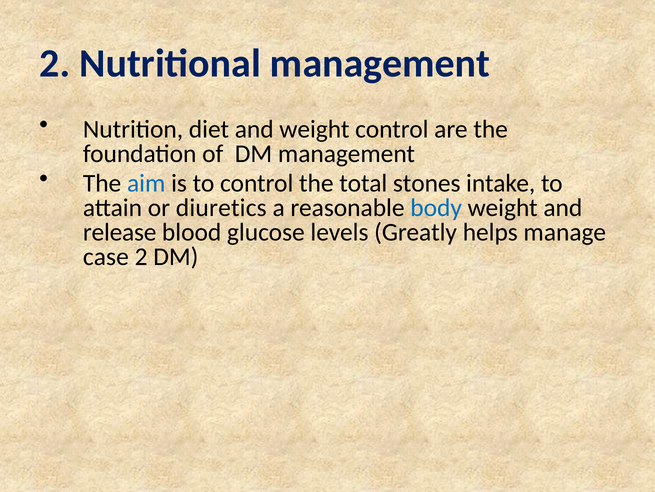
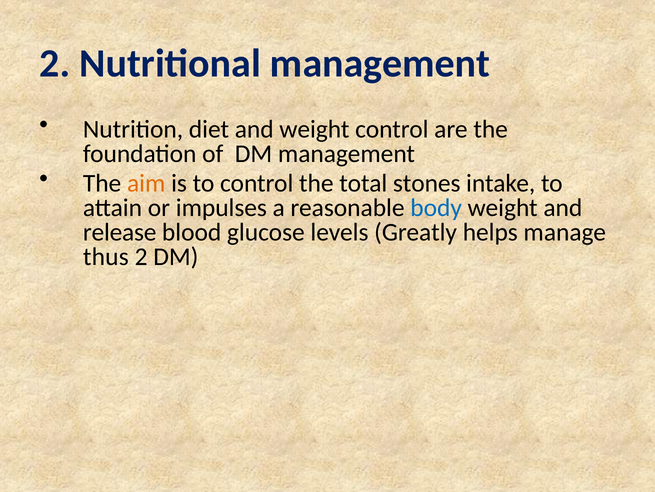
aim colour: blue -> orange
diuretics: diuretics -> impulses
case: case -> thus
